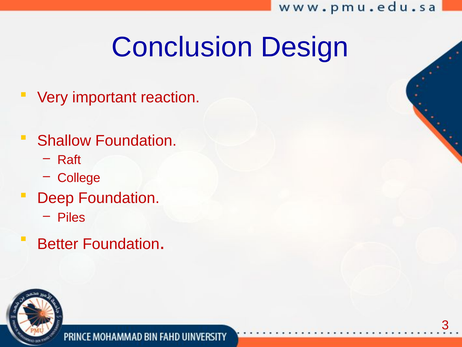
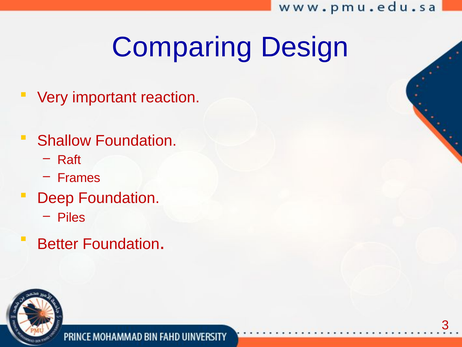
Conclusion: Conclusion -> Comparing
College: College -> Frames
